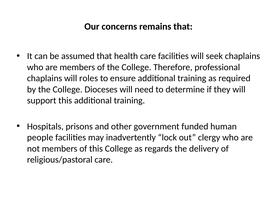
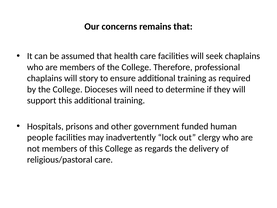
roles: roles -> story
